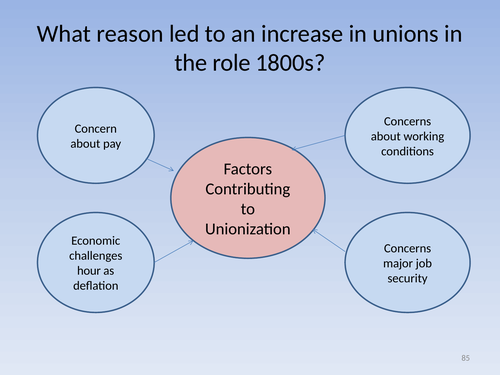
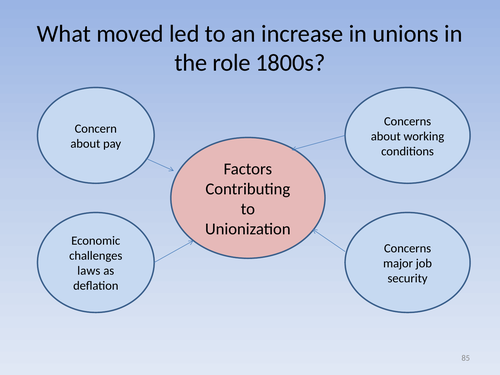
reason: reason -> moved
hour: hour -> laws
